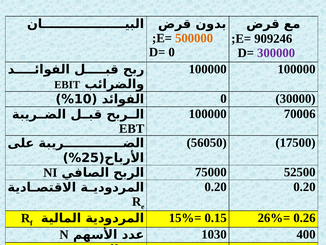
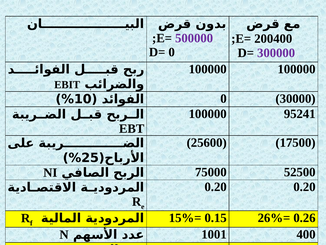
500000 colour: orange -> purple
909246: 909246 -> 200400
70006: 70006 -> 95241
56050: 56050 -> 25600
1030: 1030 -> 1001
